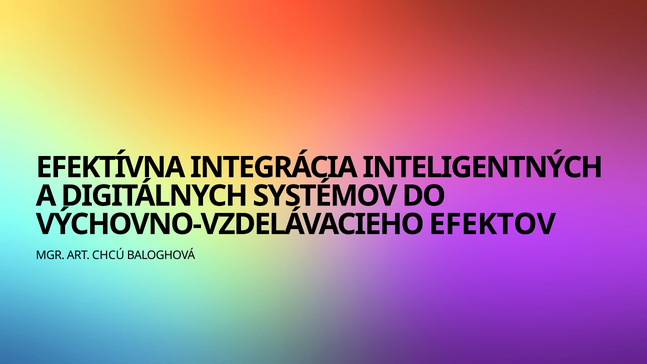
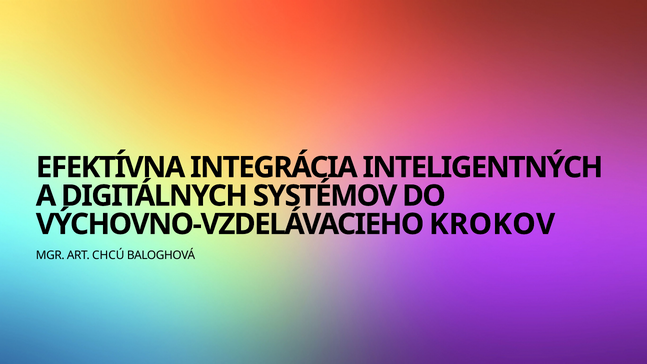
EFEKTOV: EFEKTOV -> KROKOV
